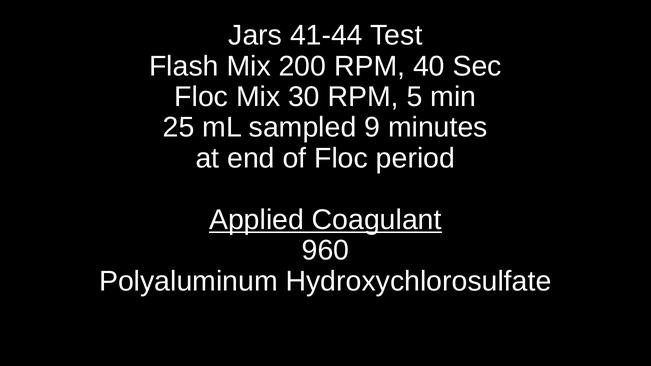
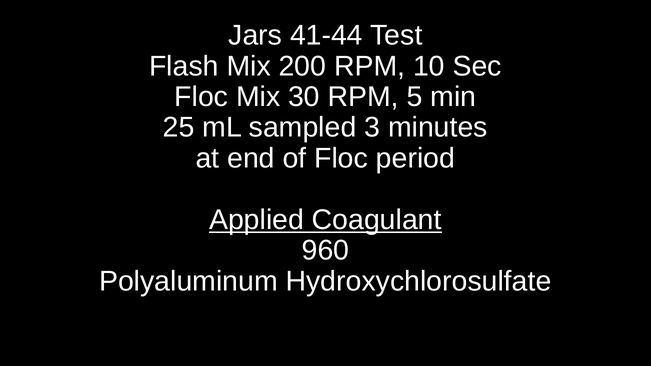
40: 40 -> 10
9: 9 -> 3
